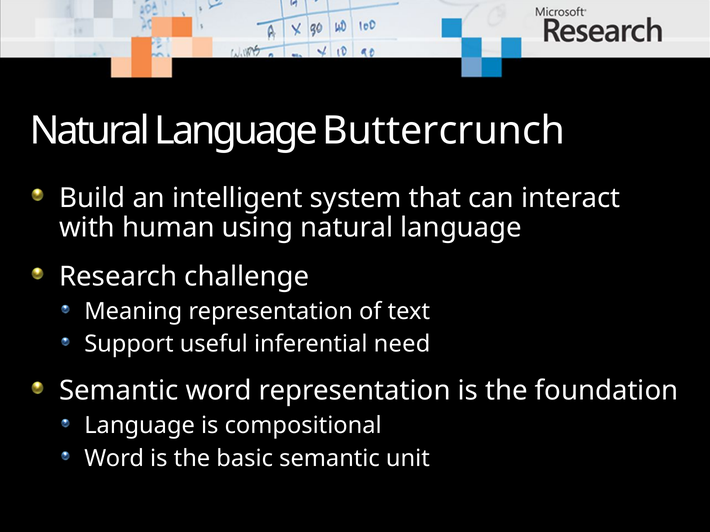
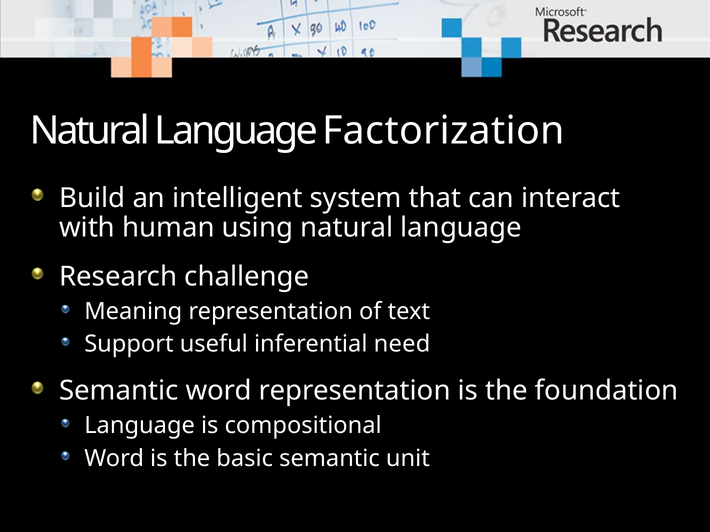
Buttercrunch: Buttercrunch -> Factorization
